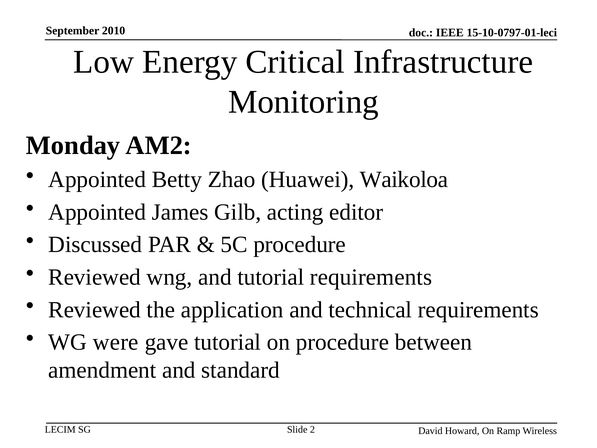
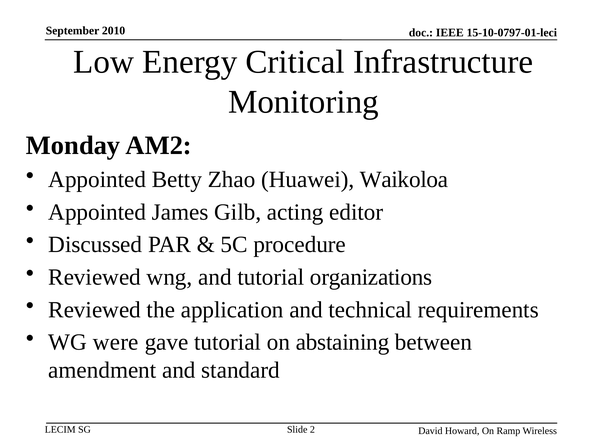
tutorial requirements: requirements -> organizations
on procedure: procedure -> abstaining
